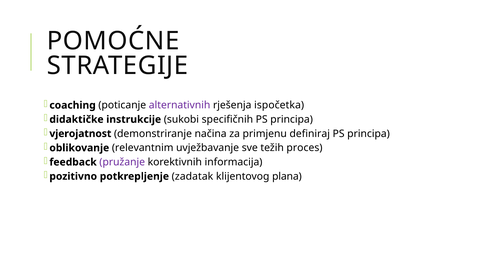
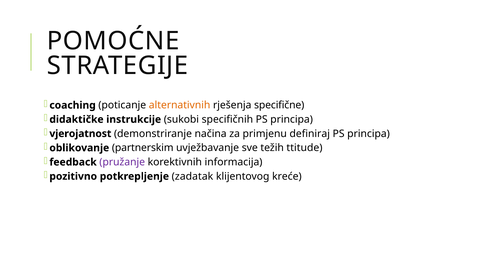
alternativnih colour: purple -> orange
ispočetka: ispočetka -> specifične
relevantnim: relevantnim -> partnerskim
proces: proces -> ttitude
plana: plana -> kreće
